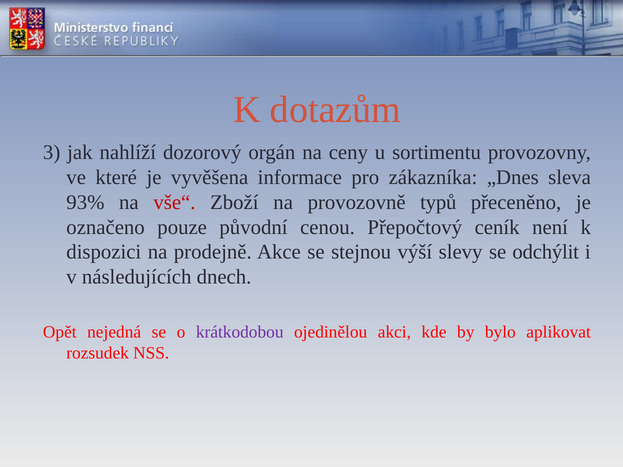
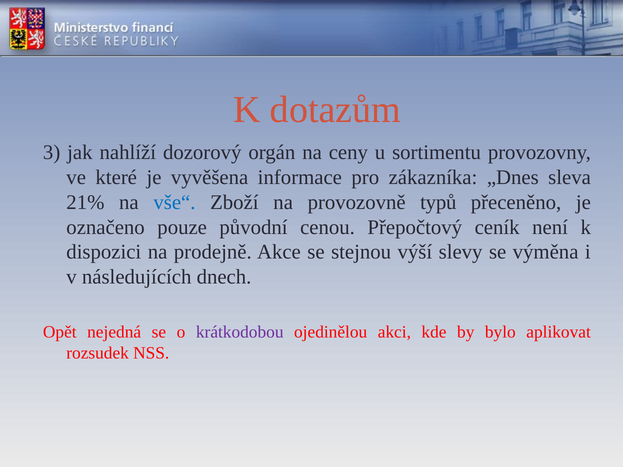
93%: 93% -> 21%
vše“ colour: red -> blue
odchýlit: odchýlit -> výměna
